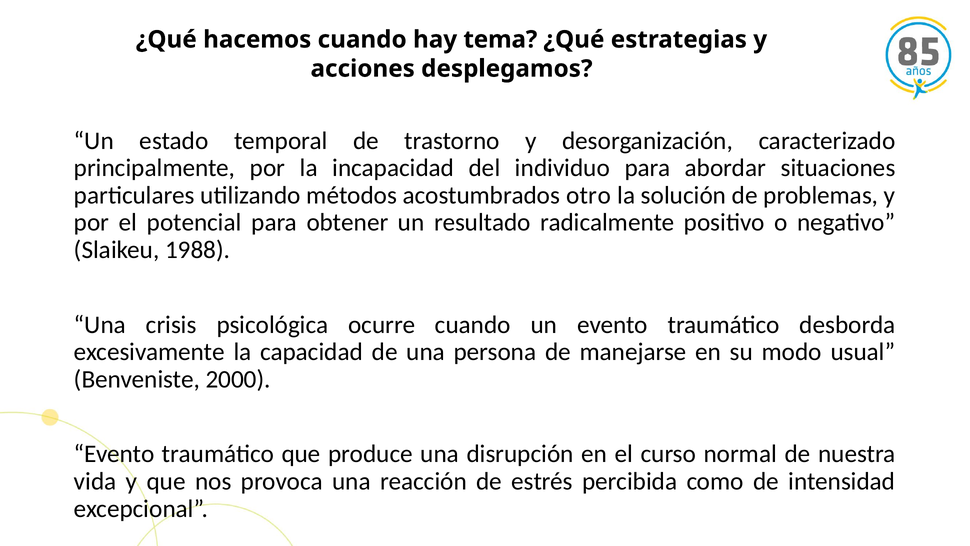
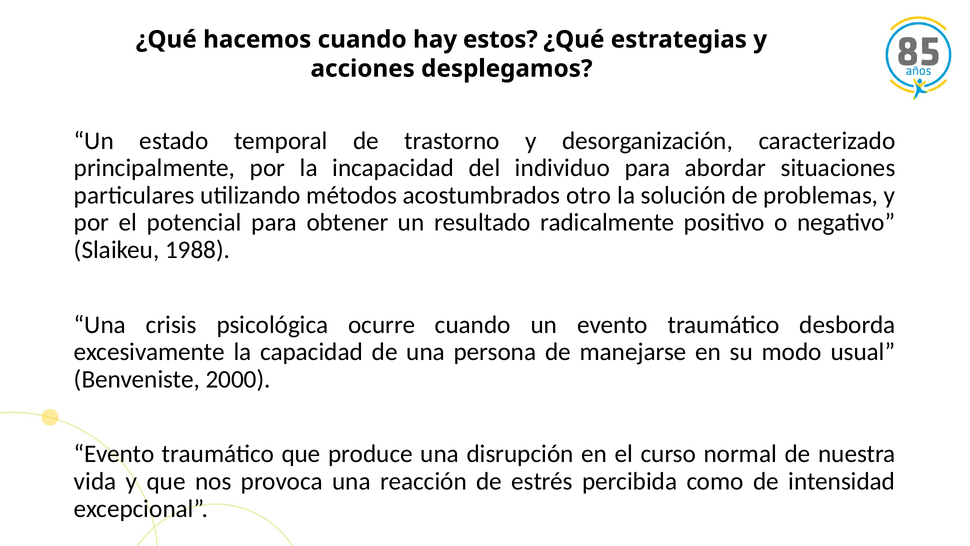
tema: tema -> estos
